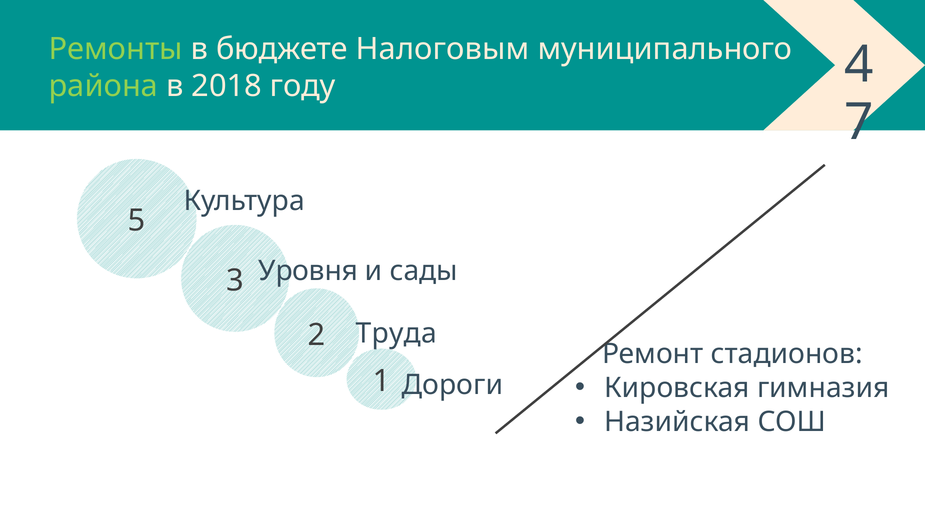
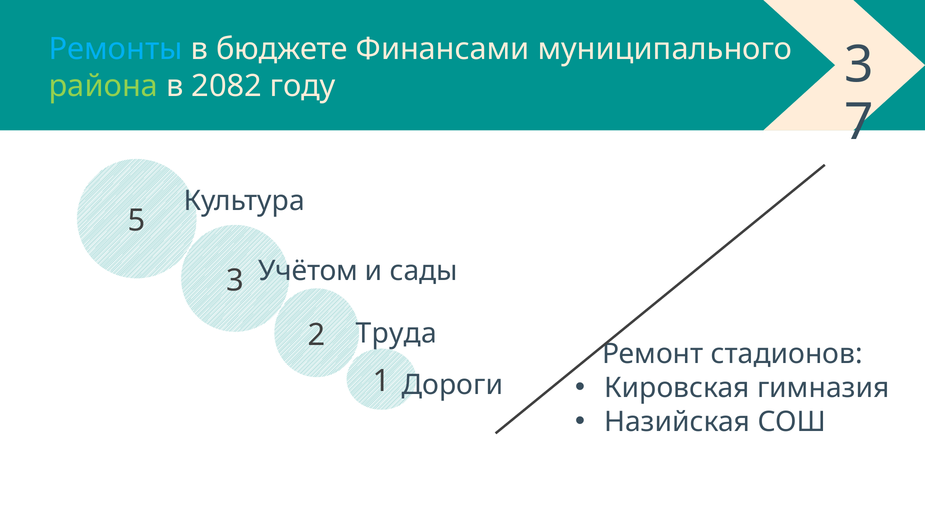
Ремонты colour: light green -> light blue
Налоговым: Налоговым -> Финансами
2018: 2018 -> 2082
году 4: 4 -> 3
Уровня: Уровня -> Учётом
